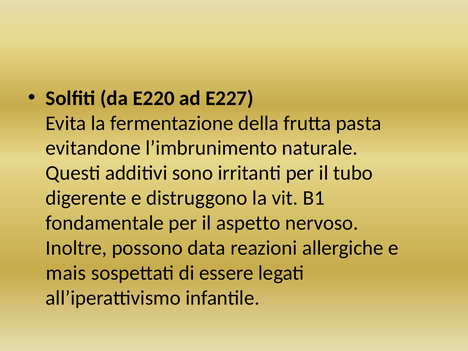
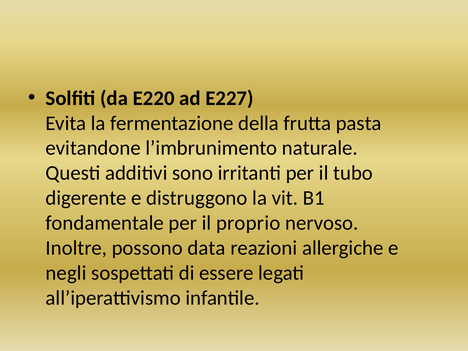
aspetto: aspetto -> proprio
mais: mais -> negli
